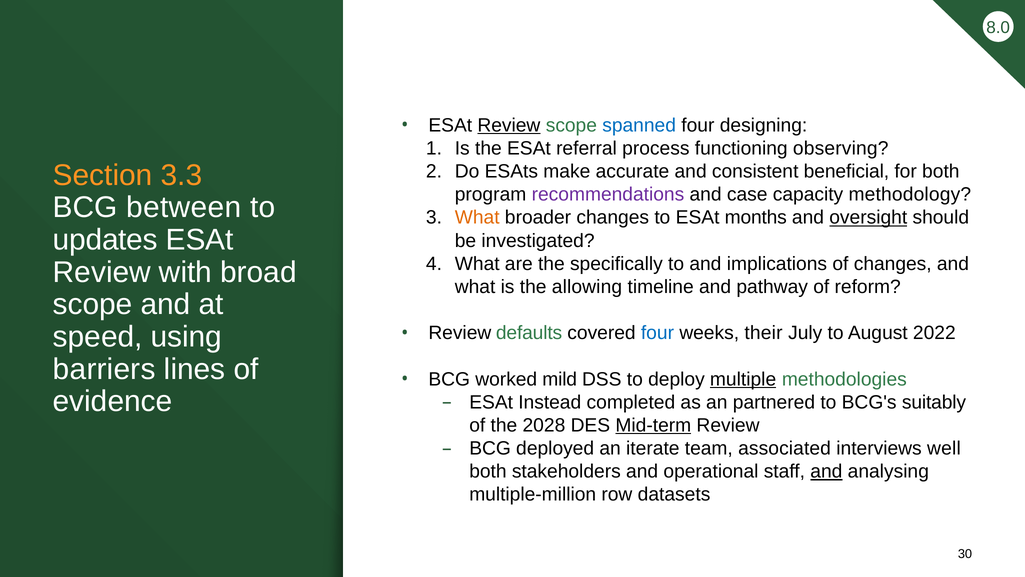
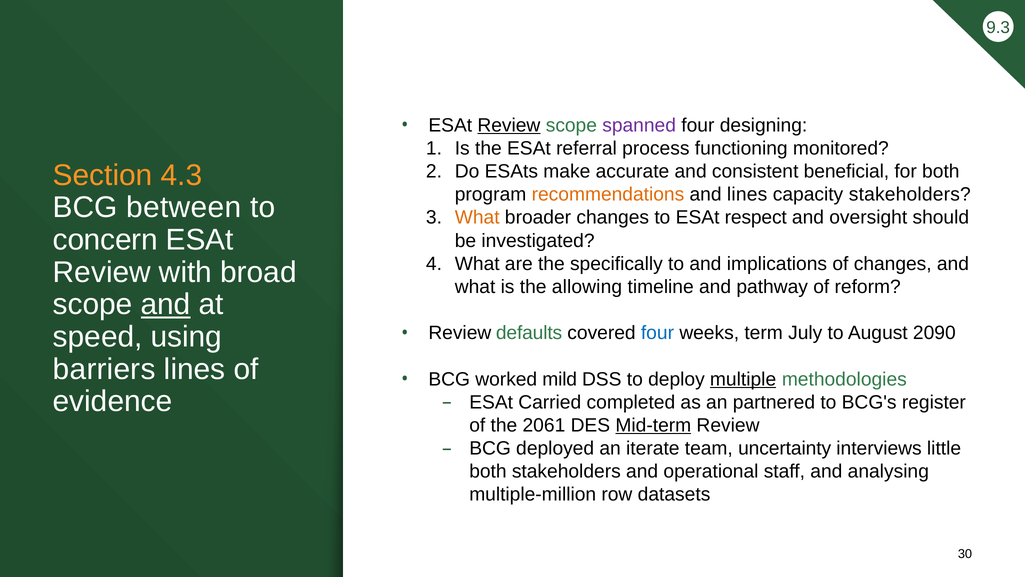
8.0: 8.0 -> 9.3
spanned colour: blue -> purple
observing: observing -> monitored
3.3: 3.3 -> 4.3
recommendations colour: purple -> orange
and case: case -> lines
capacity methodology: methodology -> stakeholders
months: months -> respect
oversight underline: present -> none
updates: updates -> concern
and at (166, 304) underline: none -> present
their: their -> term
2022: 2022 -> 2090
Instead: Instead -> Carried
suitably: suitably -> register
2028: 2028 -> 2061
associated: associated -> uncertainty
well: well -> little
and at (826, 471) underline: present -> none
